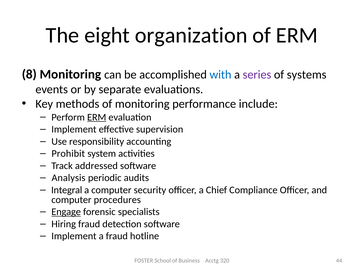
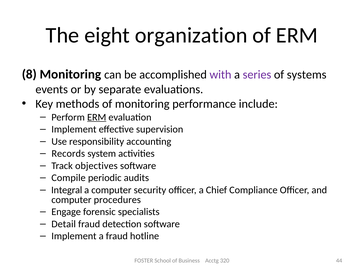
with colour: blue -> purple
Prohibit: Prohibit -> Records
addressed: addressed -> objectives
Analysis: Analysis -> Compile
Engage underline: present -> none
Hiring: Hiring -> Detail
